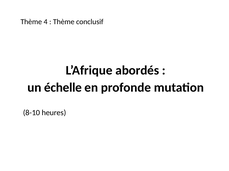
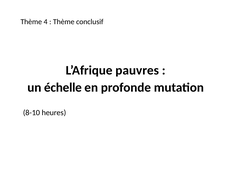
abordés: abordés -> pauvres
